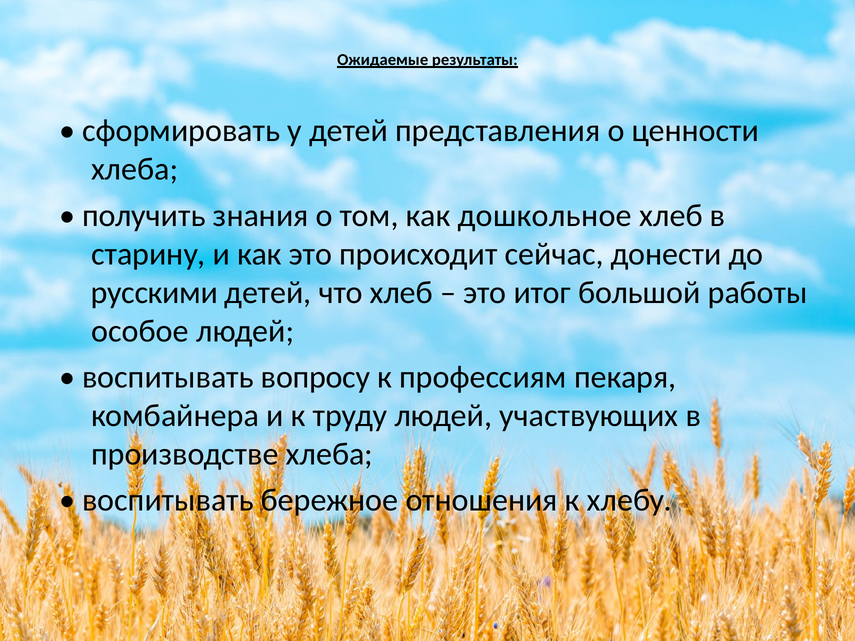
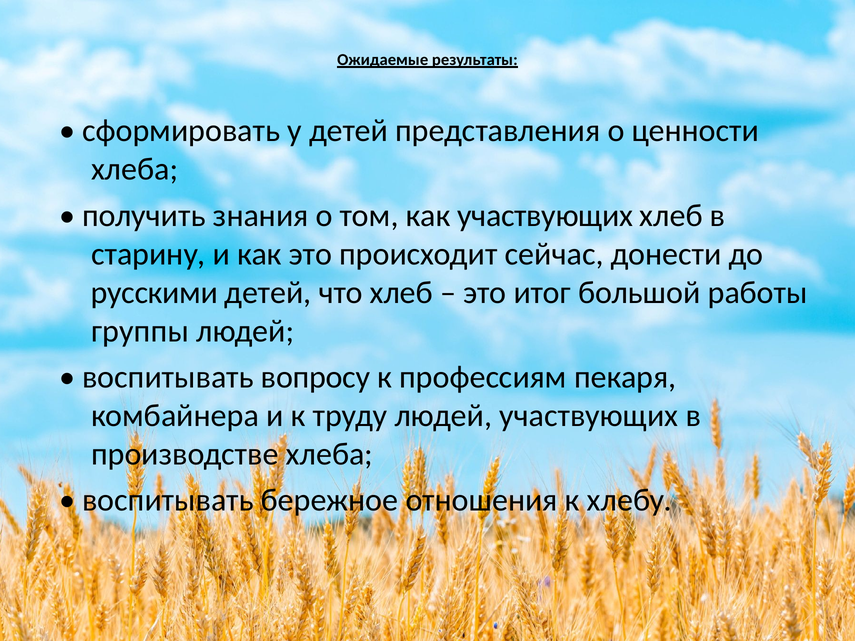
как дошкольное: дошкольное -> участвующих
особое: особое -> группы
